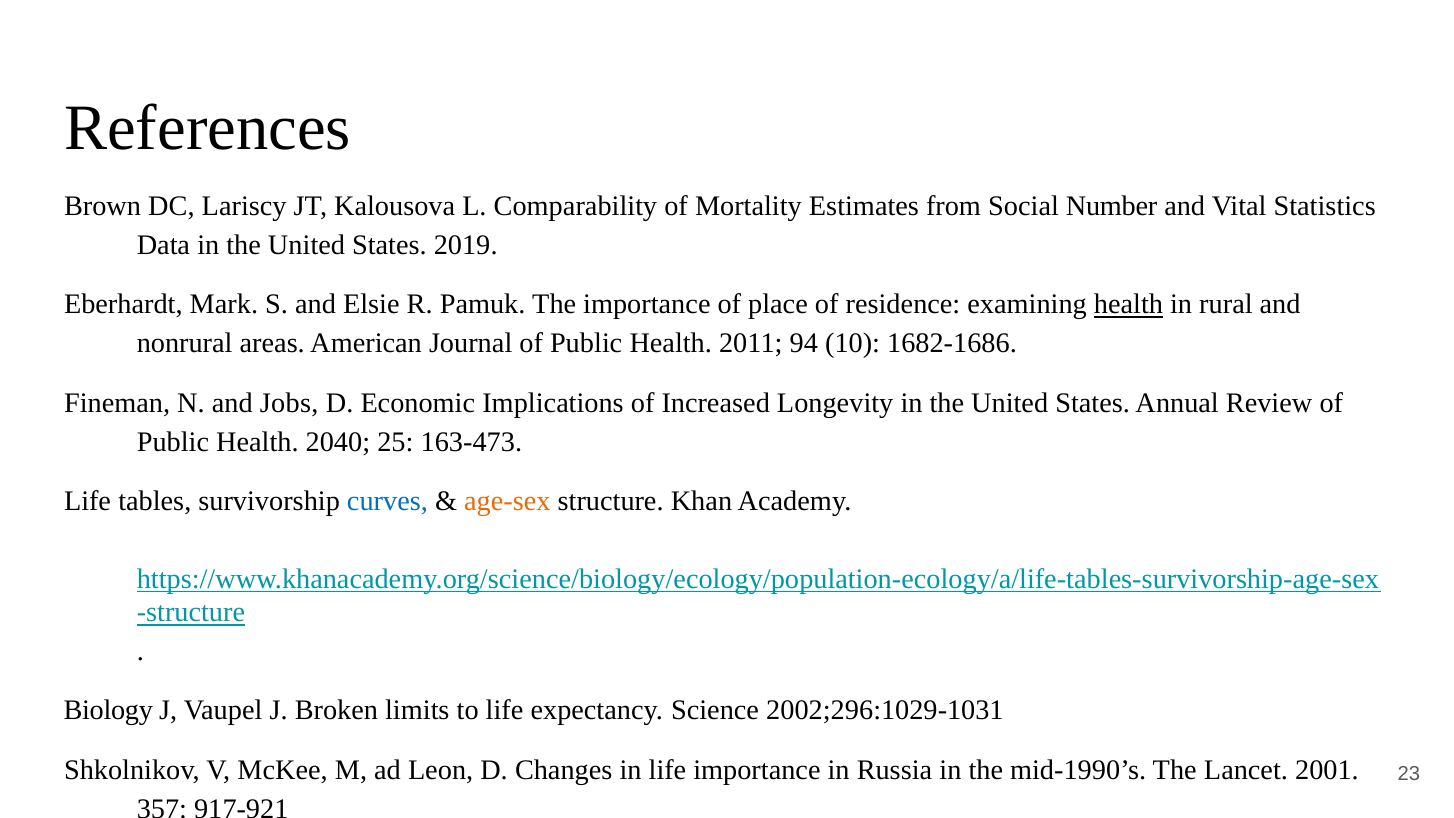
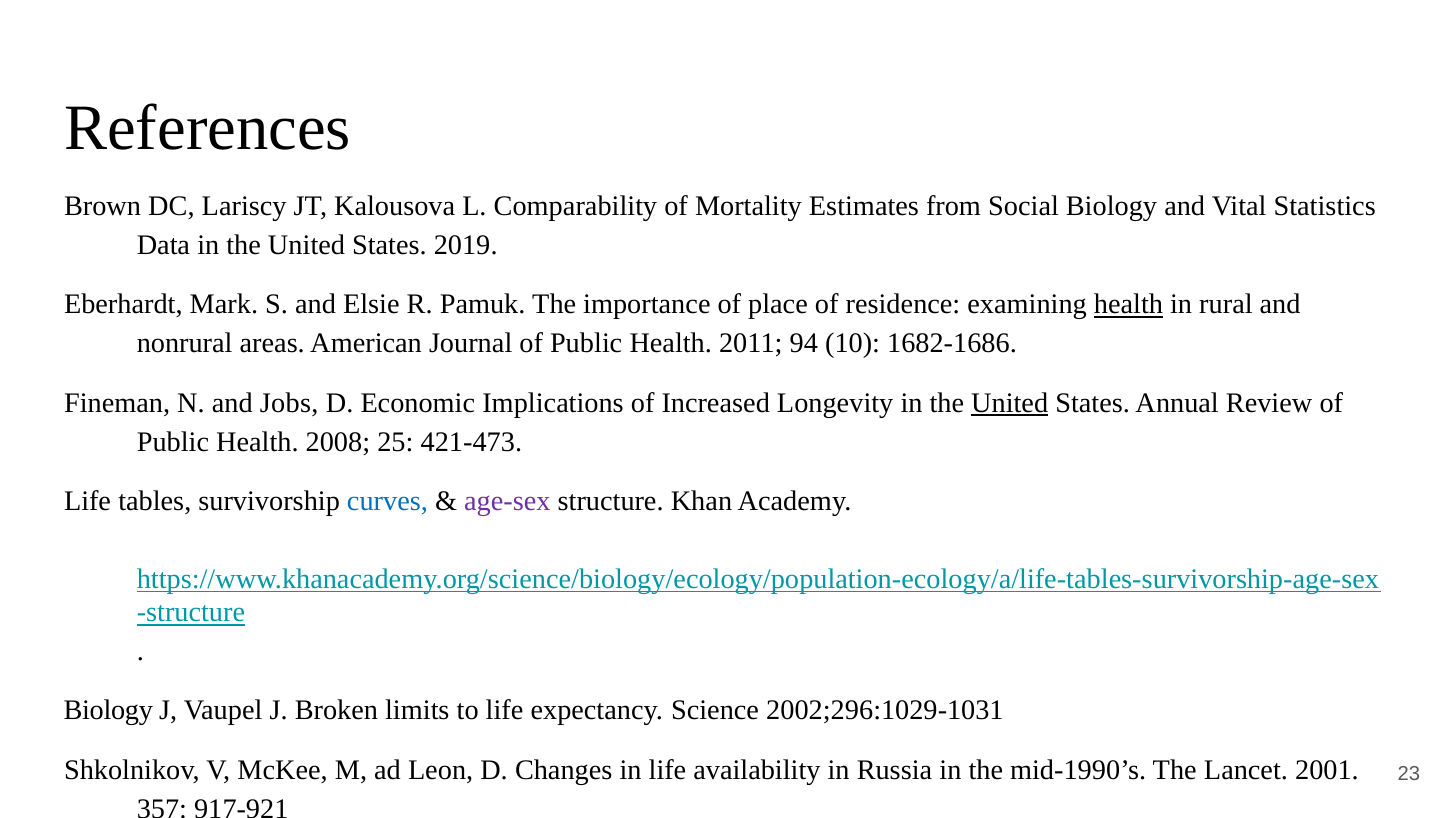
Social Number: Number -> Biology
United at (1010, 403) underline: none -> present
2040: 2040 -> 2008
163-473: 163-473 -> 421-473
age-sex colour: orange -> purple
life importance: importance -> availability
